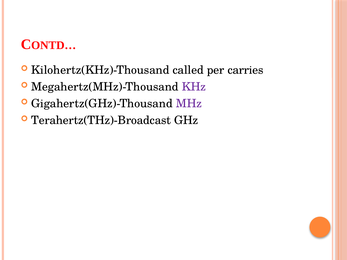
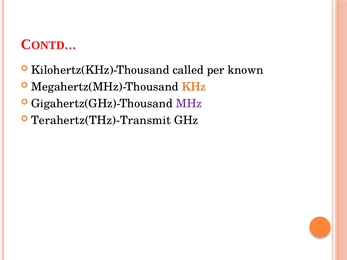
carries: carries -> known
KHz colour: purple -> orange
Terahertz(THz)-Broadcast: Terahertz(THz)-Broadcast -> Terahertz(THz)-Transmit
